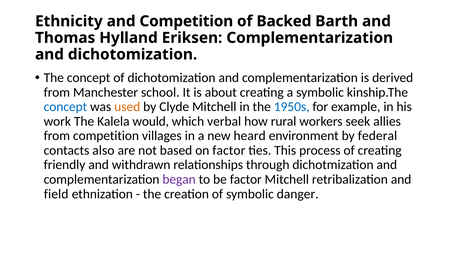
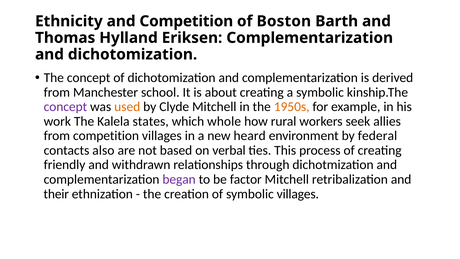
Backed: Backed -> Boston
concept at (65, 107) colour: blue -> purple
1950s colour: blue -> orange
would: would -> states
verbal: verbal -> whole
on factor: factor -> verbal
field: field -> their
symbolic danger: danger -> villages
